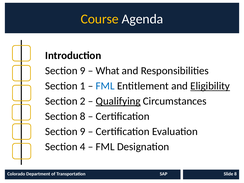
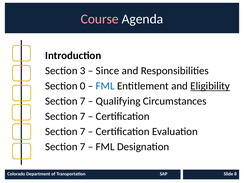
Course colour: yellow -> pink
9 at (83, 71): 9 -> 3
What: What -> Since
1: 1 -> 0
2 at (83, 101): 2 -> 7
Qualifying underline: present -> none
8 at (83, 116): 8 -> 7
9 at (83, 132): 9 -> 7
4 at (83, 147): 4 -> 7
